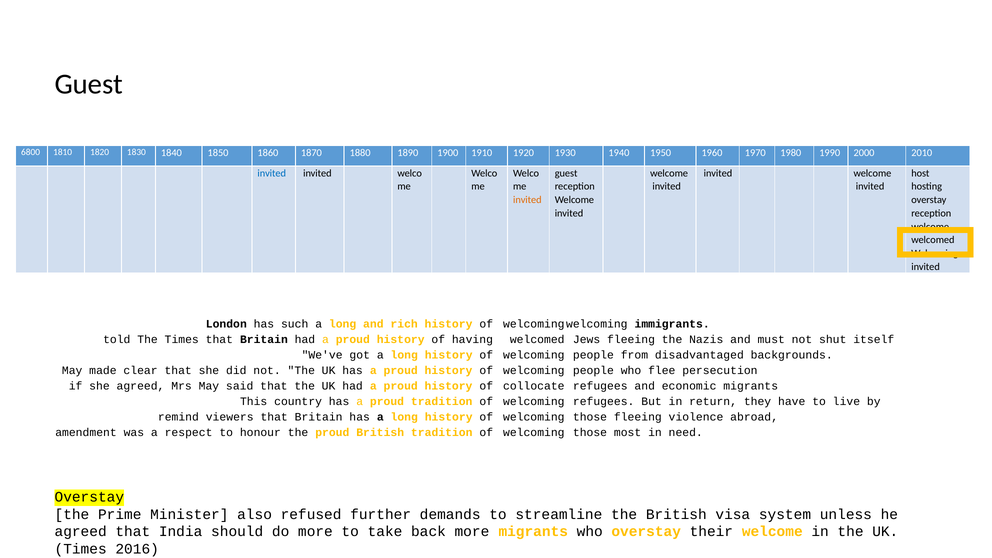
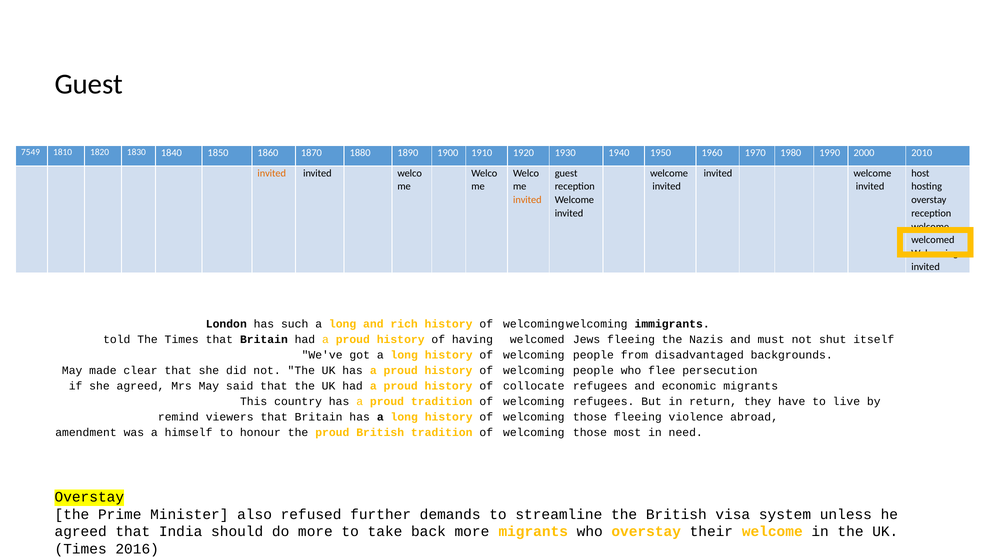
6800: 6800 -> 7549
invited at (272, 173) colour: blue -> orange
respect: respect -> himself
